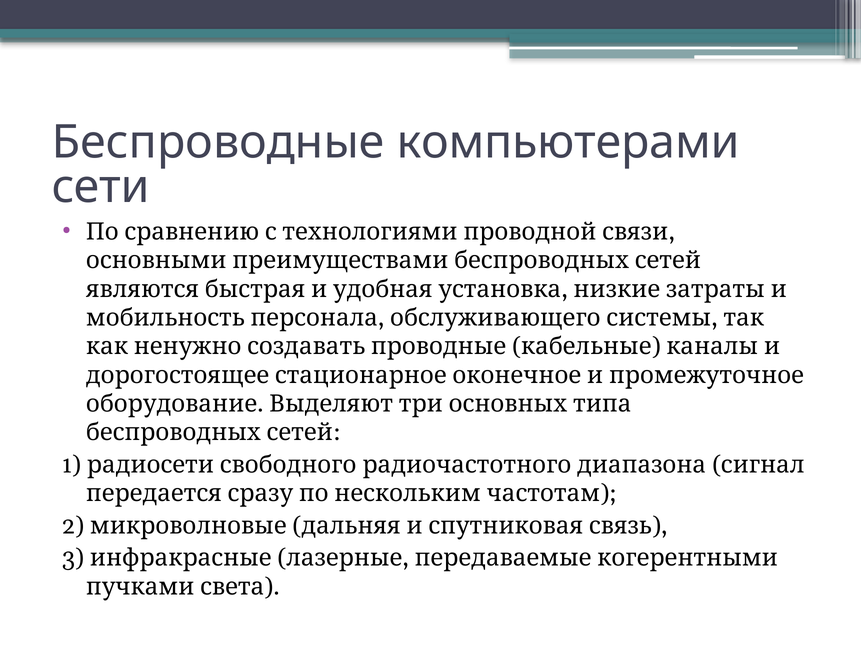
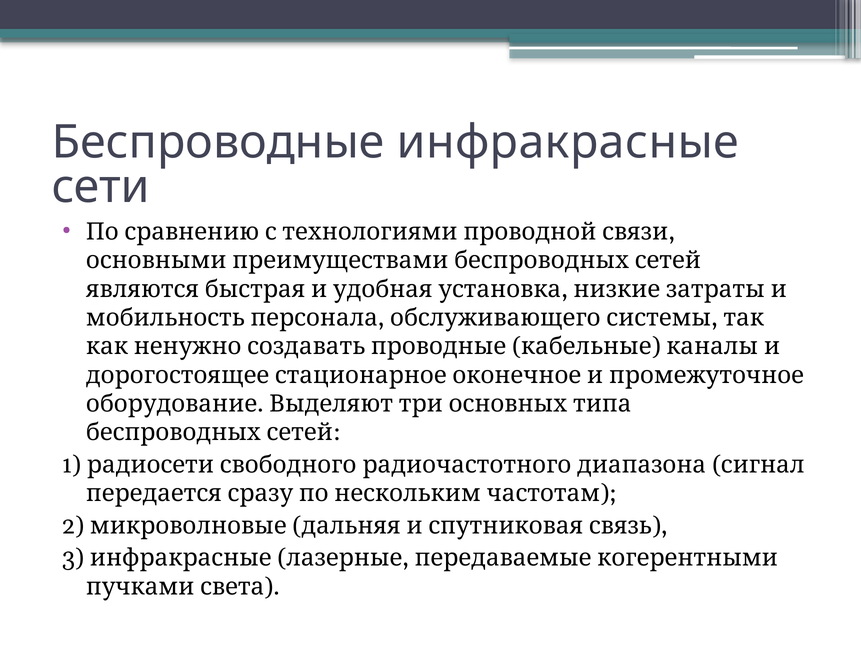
Беспроводные компьютерами: компьютерами -> инфракрасные
